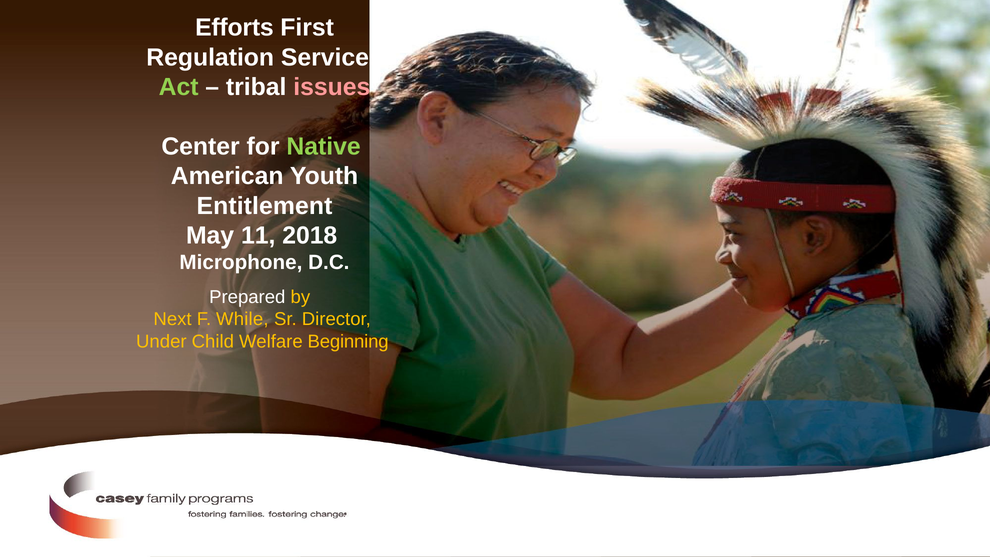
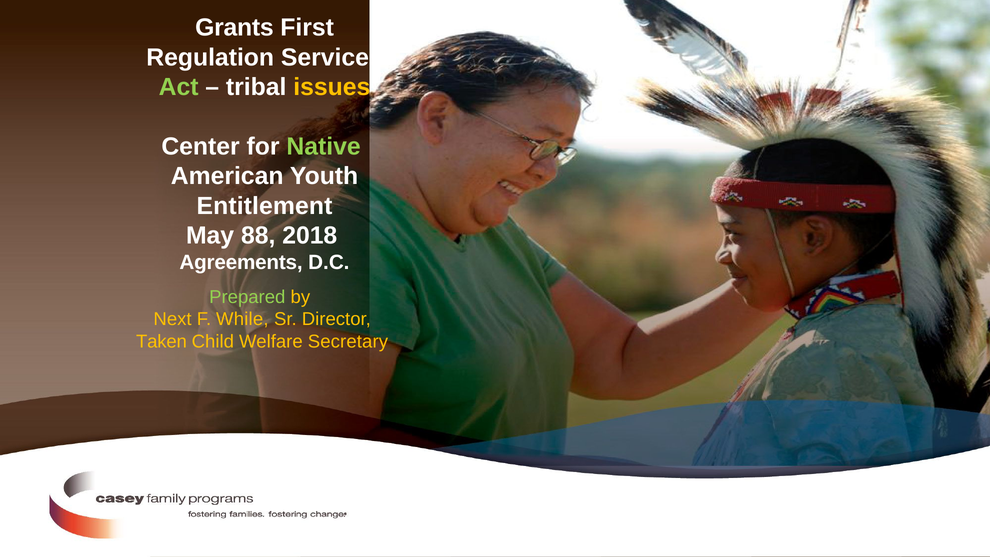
Efforts: Efforts -> Grants
issues colour: pink -> yellow
11: 11 -> 88
Microphone: Microphone -> Agreements
Prepared colour: white -> light green
Under: Under -> Taken
Beginning: Beginning -> Secretary
